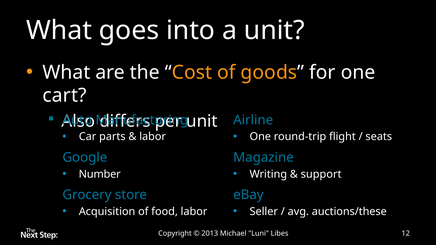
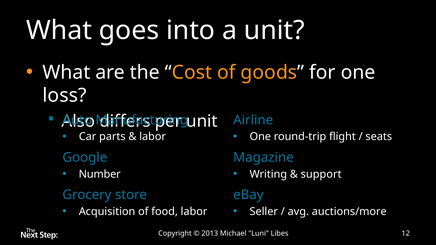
cart: cart -> loss
auctions/these: auctions/these -> auctions/more
